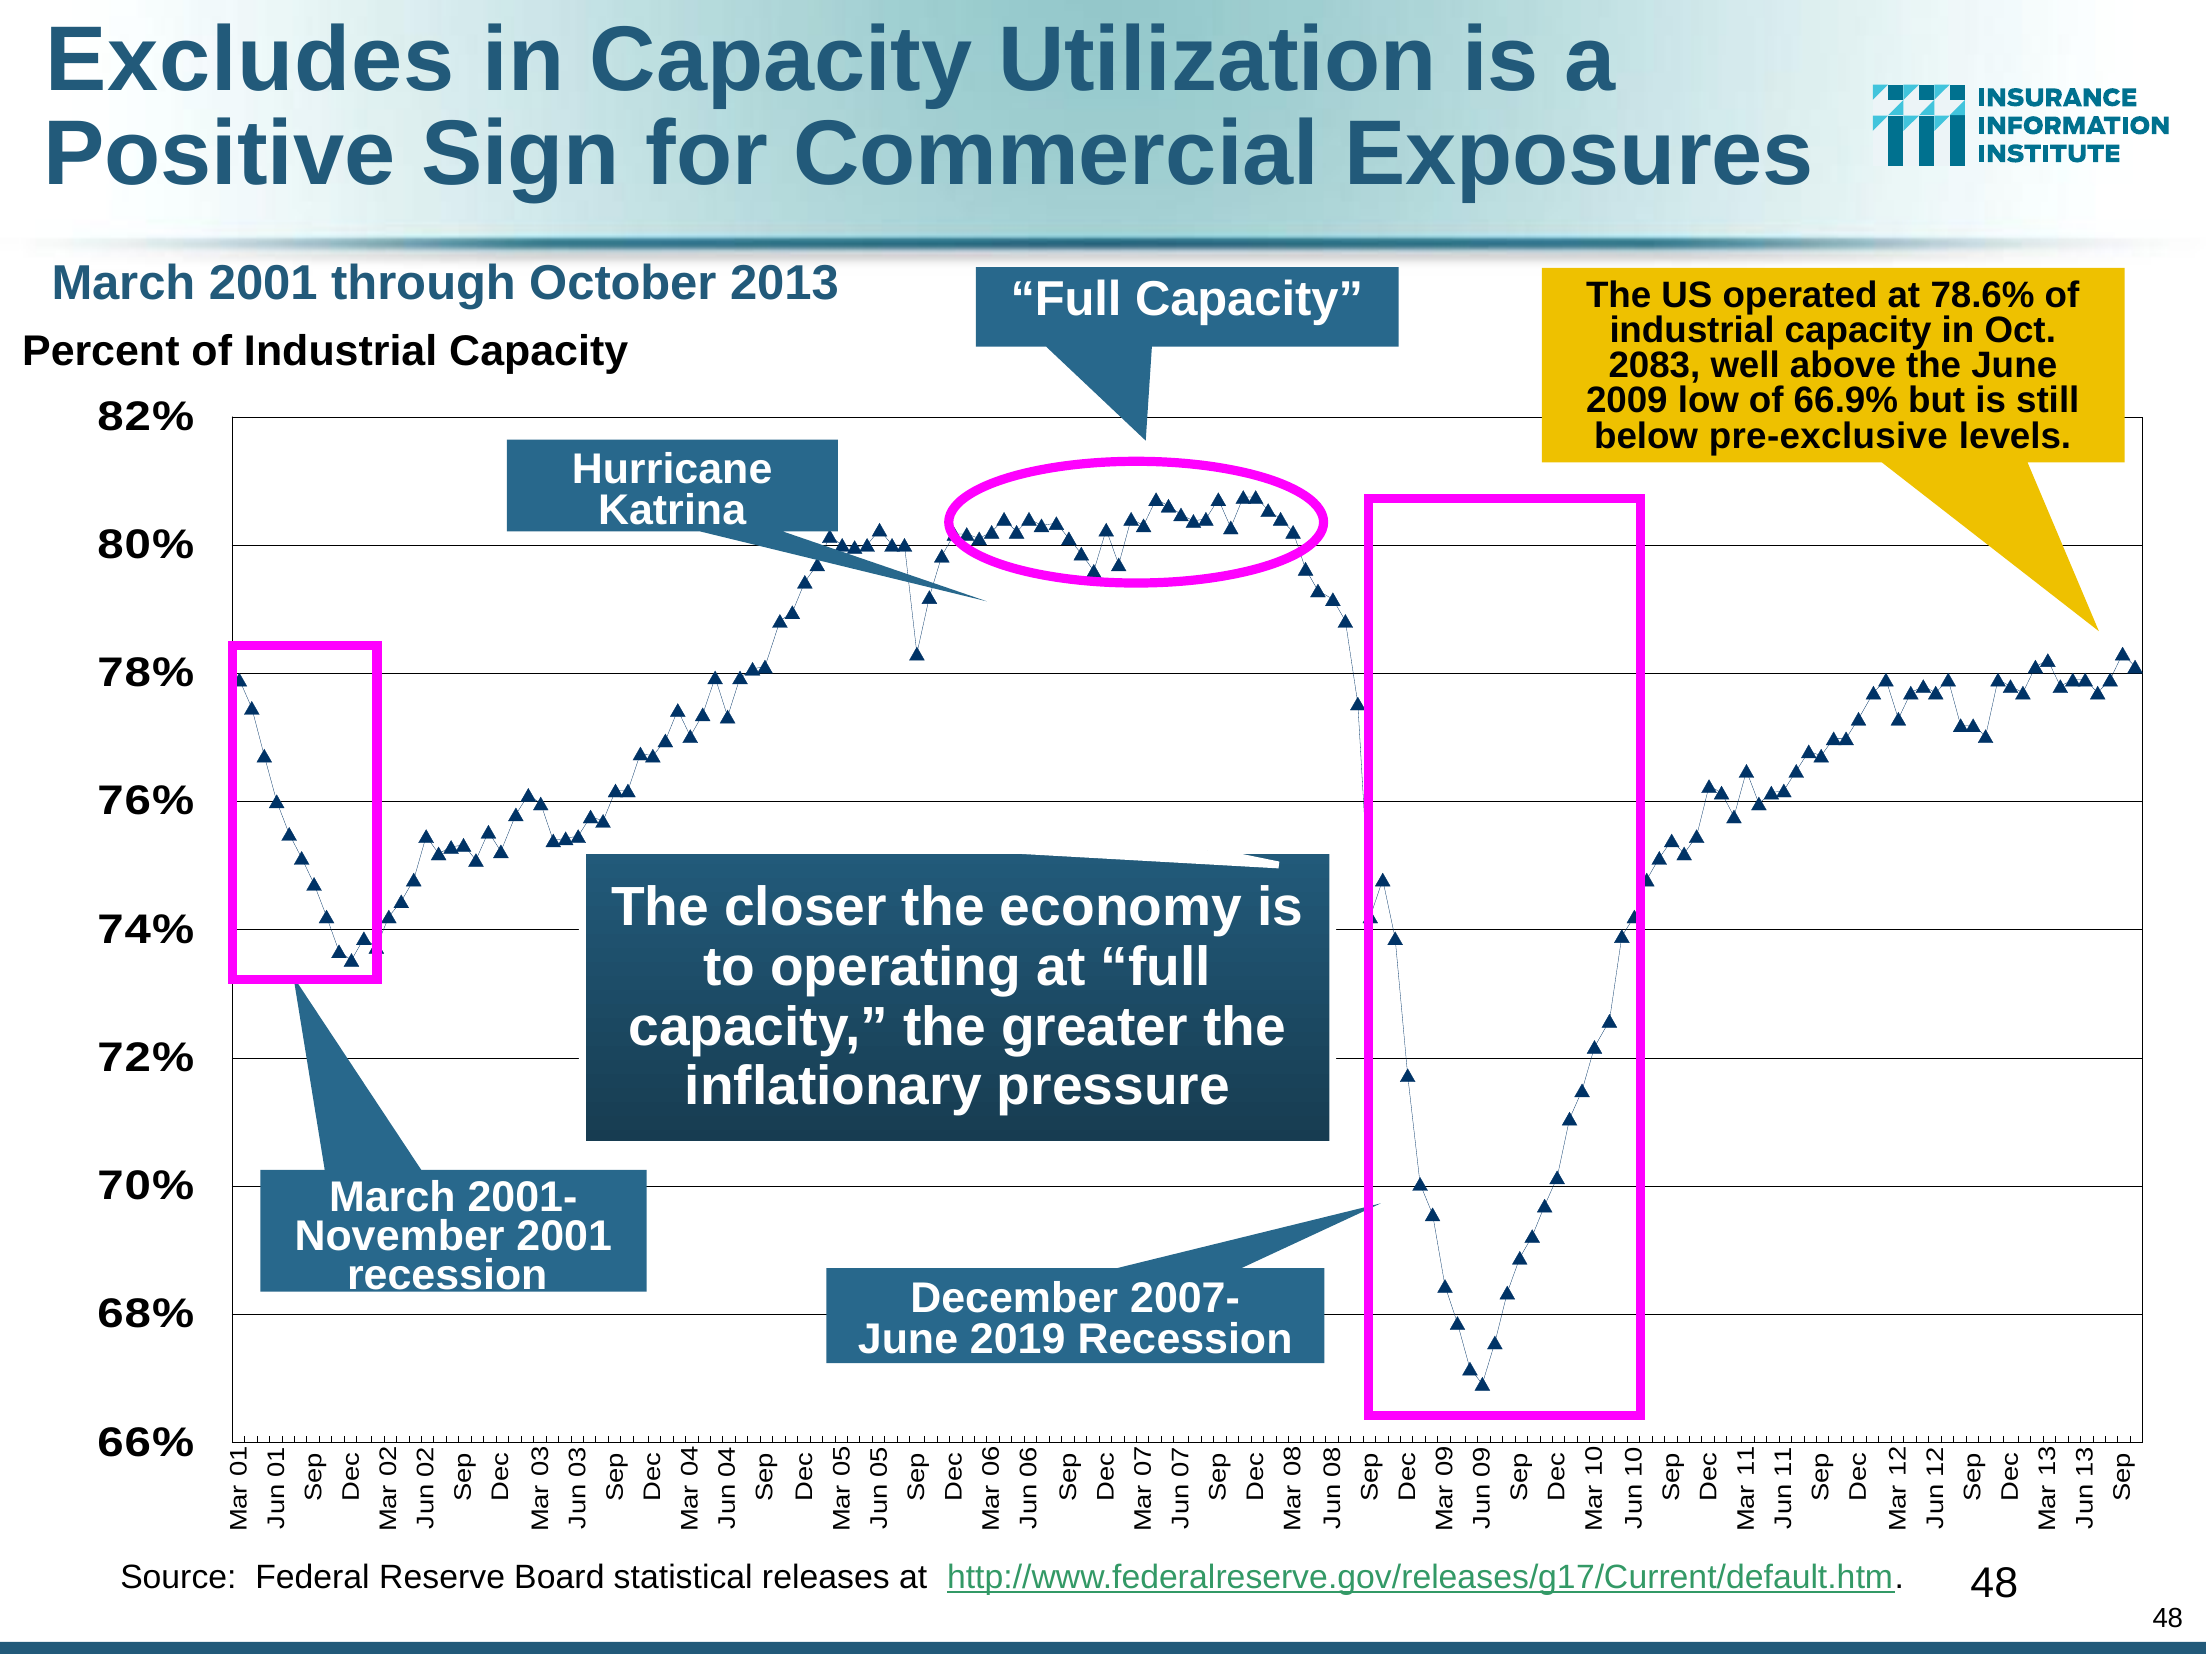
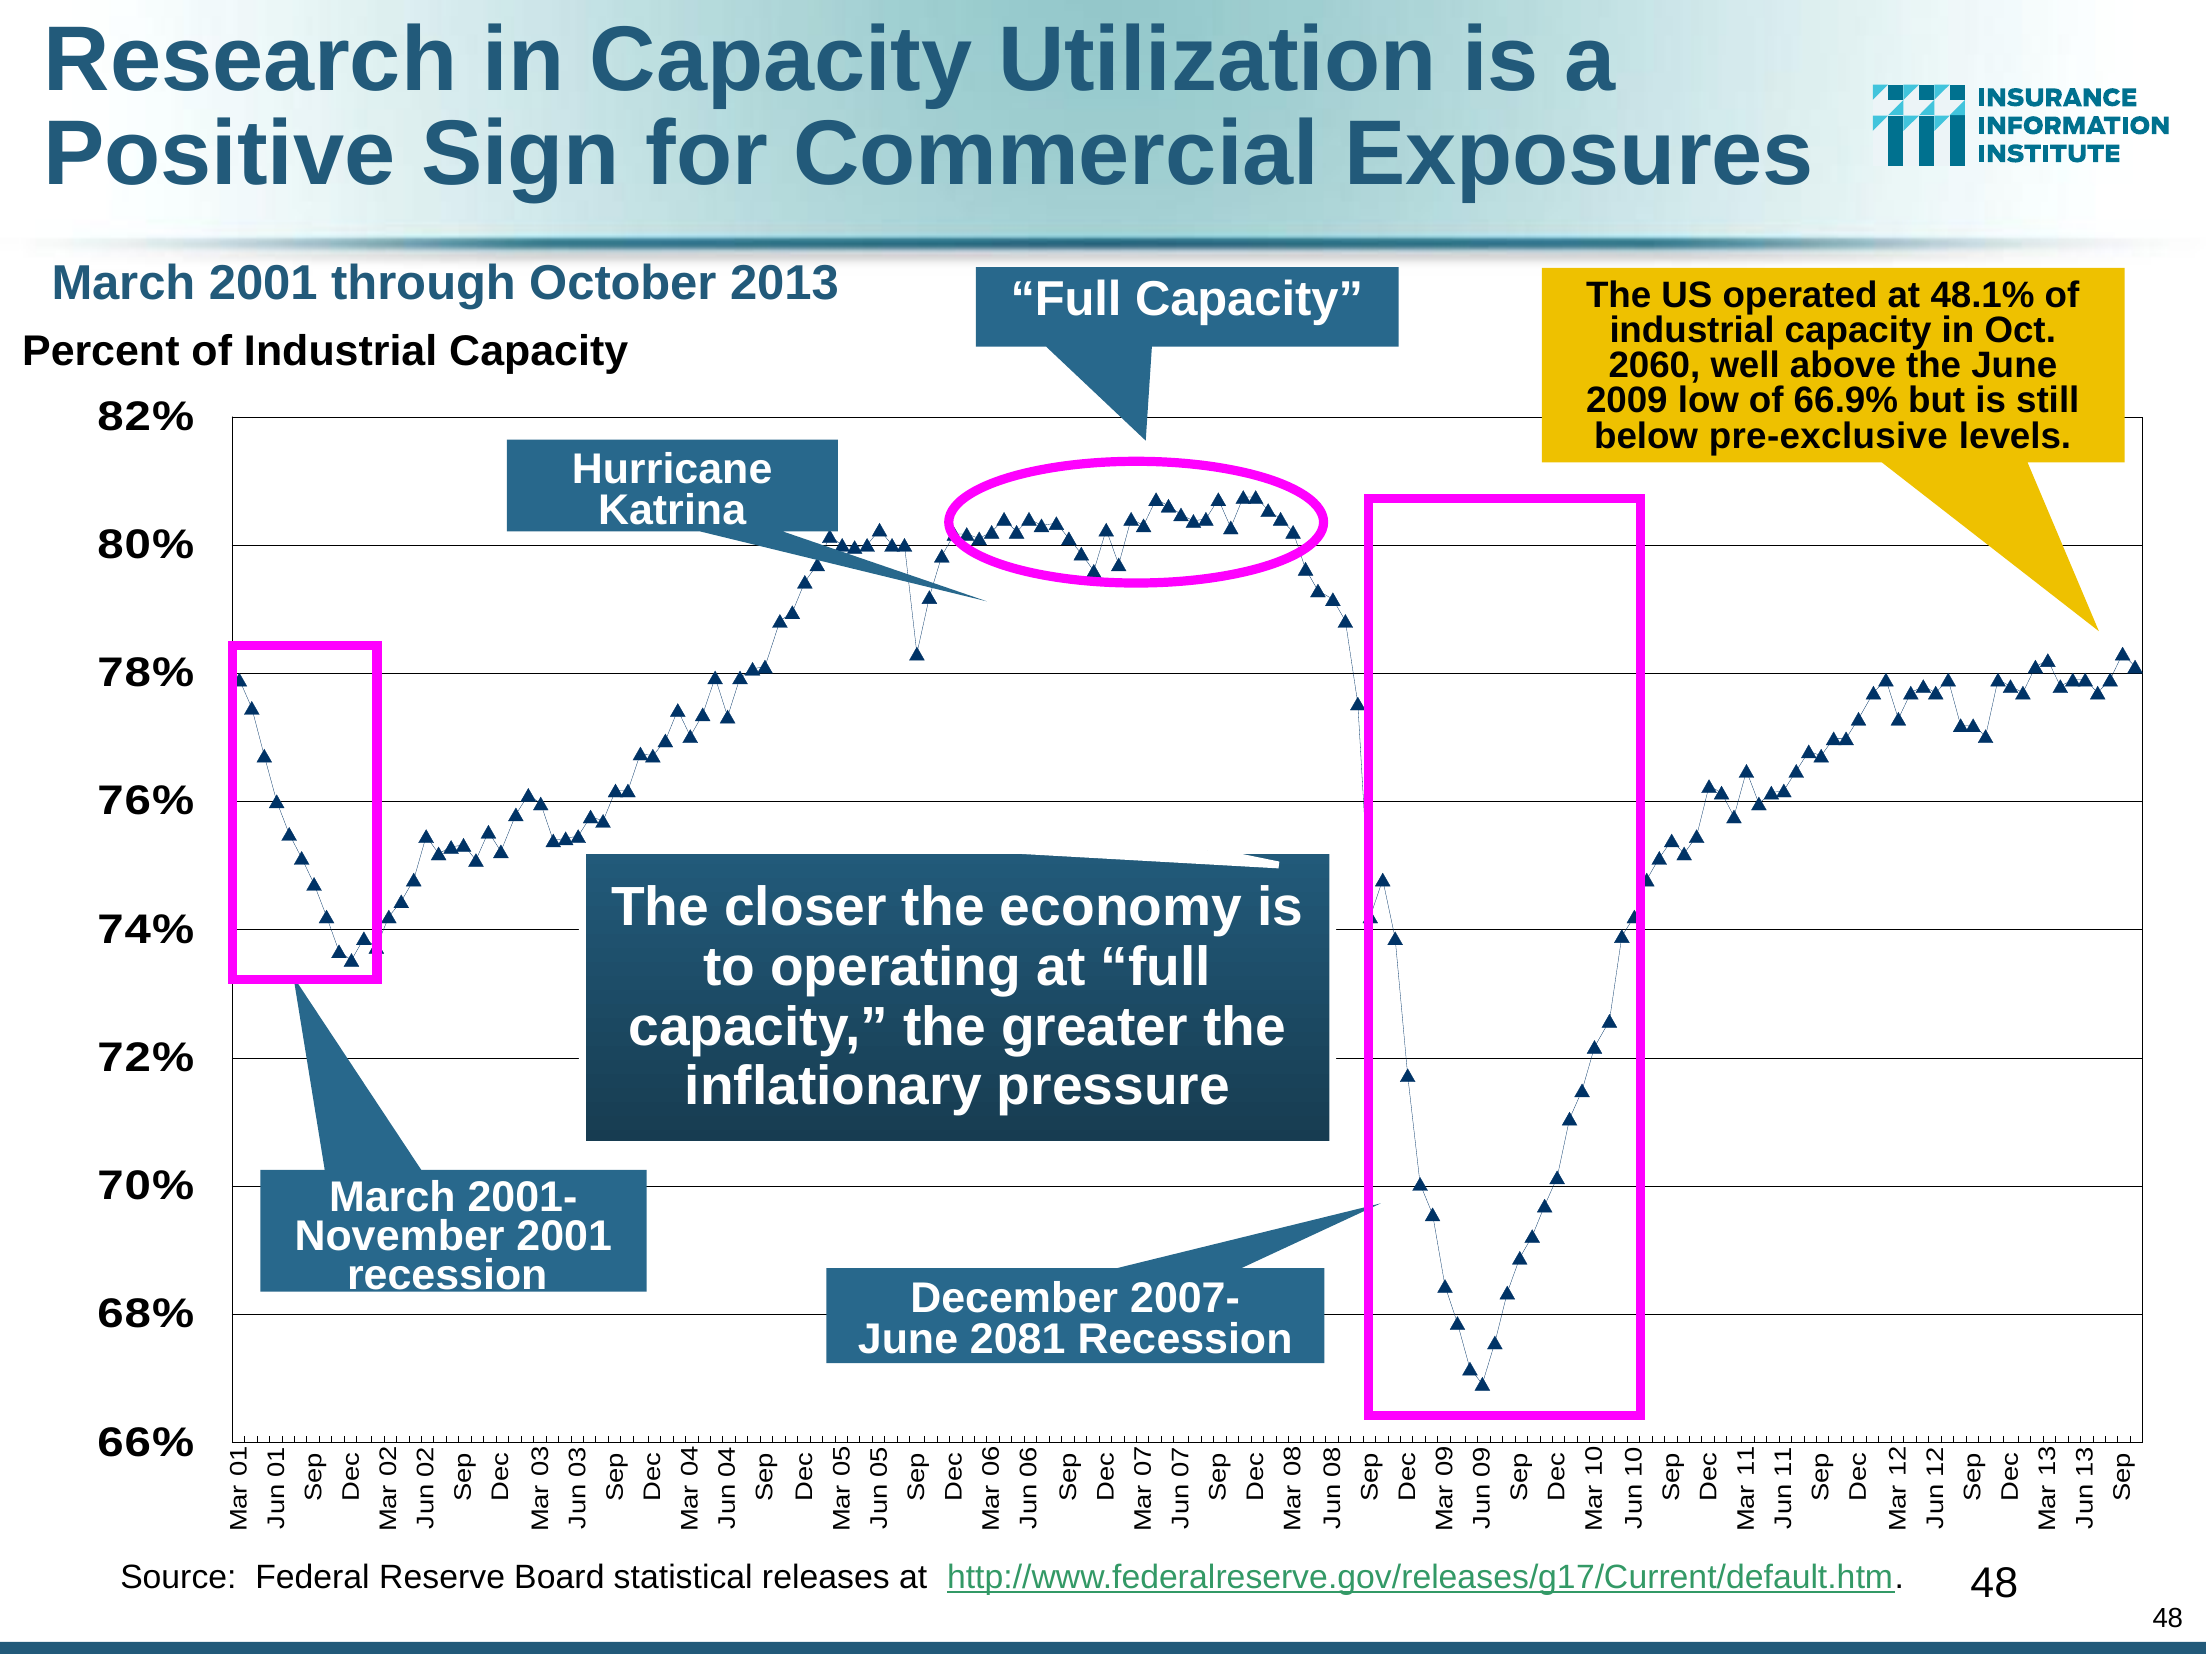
Excludes: Excludes -> Research
78.6%: 78.6% -> 48.1%
2083: 2083 -> 2060
2019: 2019 -> 2081
